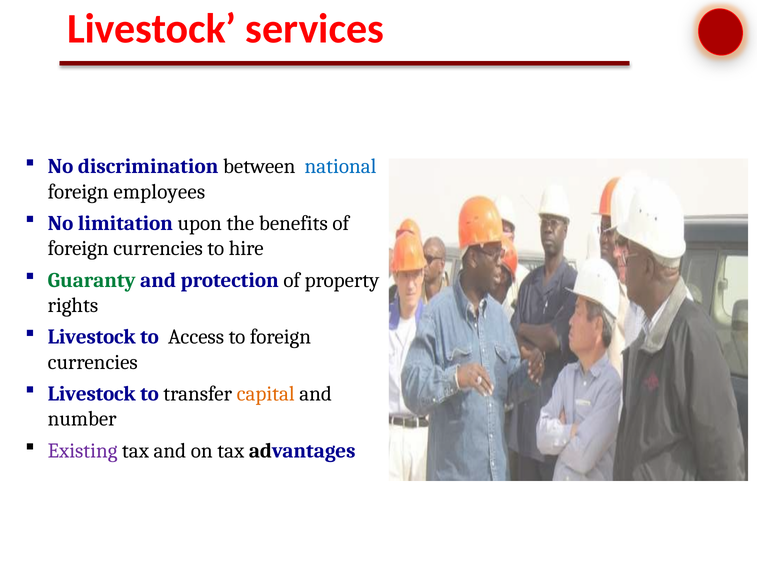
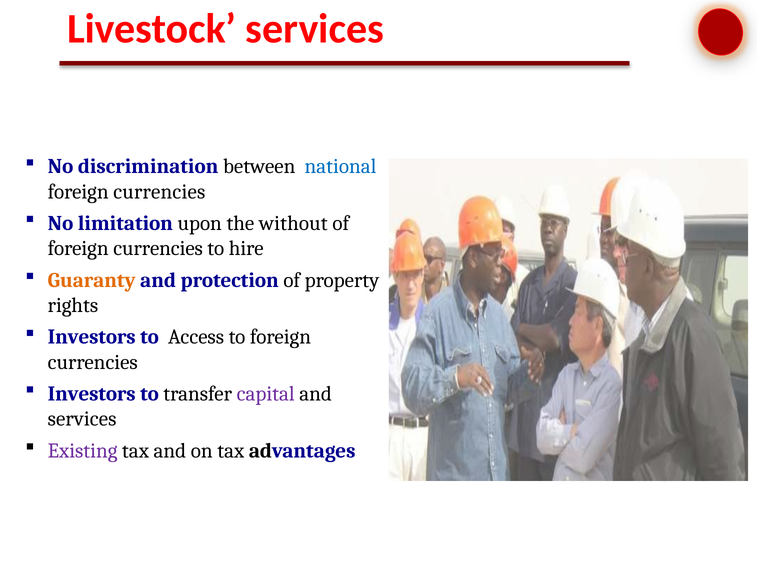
employees at (159, 192): employees -> currencies
benefits: benefits -> without
Guaranty colour: green -> orange
Livestock at (92, 337): Livestock -> Investors
Livestock at (92, 394): Livestock -> Investors
capital colour: orange -> purple
number at (82, 419): number -> services
